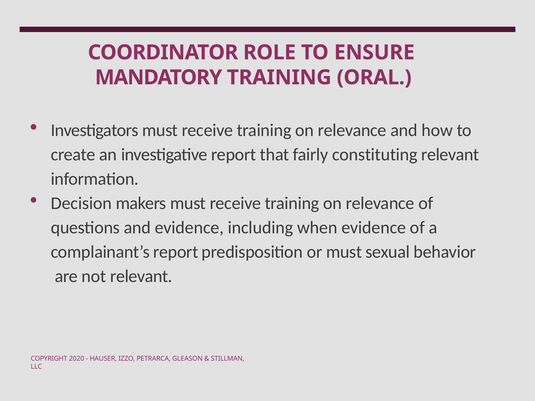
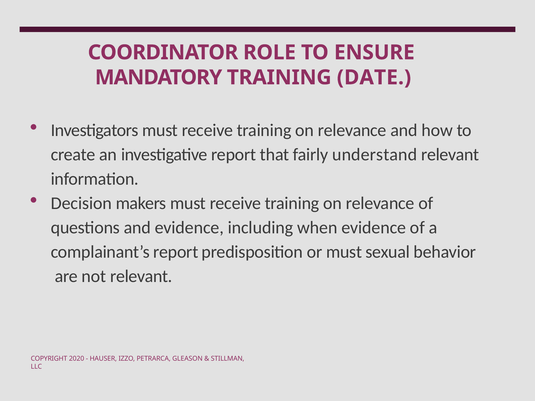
ORAL: ORAL -> DATE
constituting: constituting -> understand
